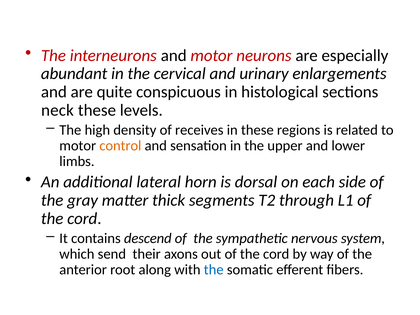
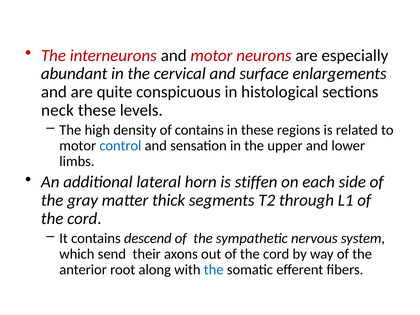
urinary: urinary -> surface
of receives: receives -> contains
control colour: orange -> blue
dorsal: dorsal -> stiffen
